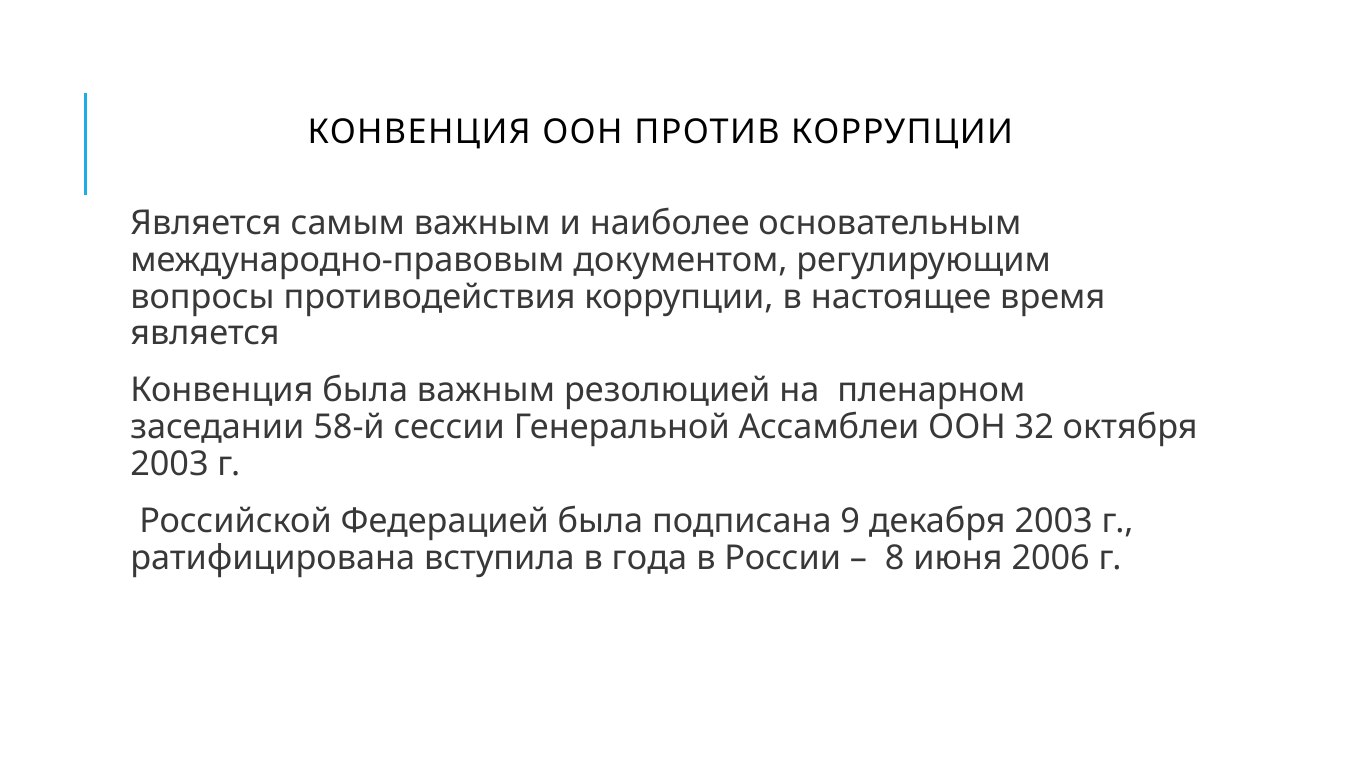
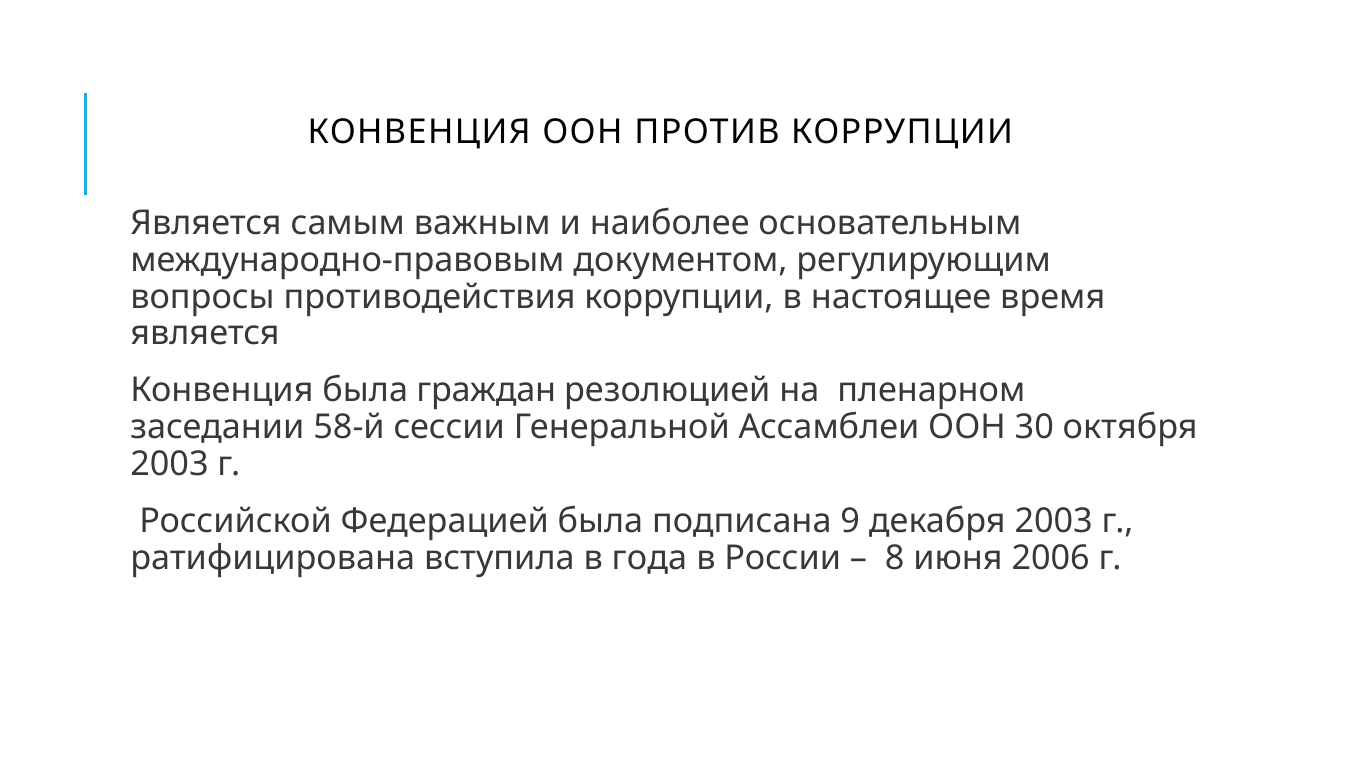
была важным: важным -> граждан
32: 32 -> 30
